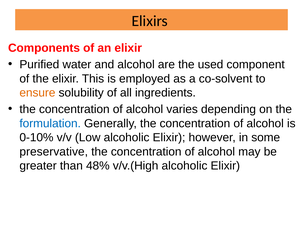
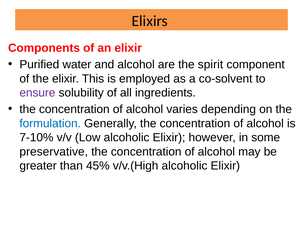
used: used -> spirit
ensure colour: orange -> purple
0-10%: 0-10% -> 7-10%
48%: 48% -> 45%
